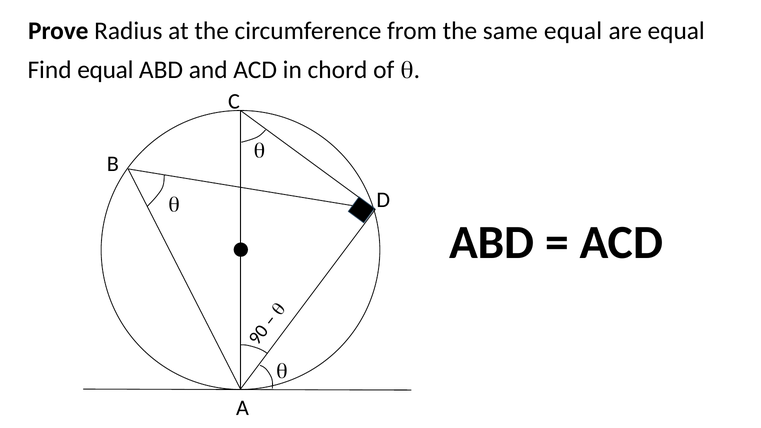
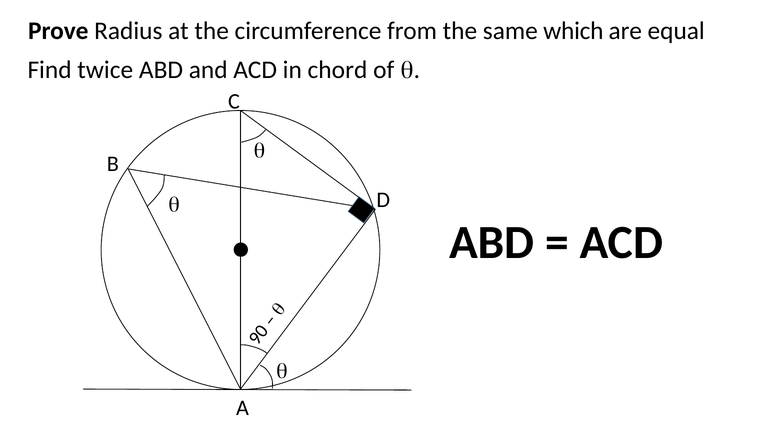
same equal: equal -> which
Find equal: equal -> twice
